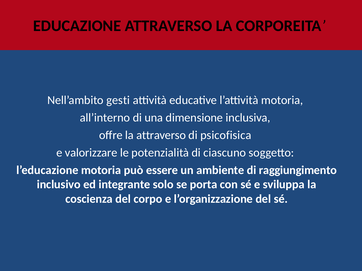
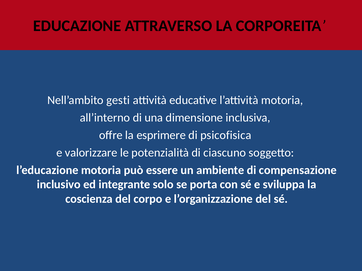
la attraverso: attraverso -> esprimere
raggiungimento: raggiungimento -> compensazione
